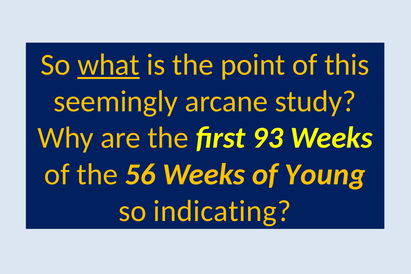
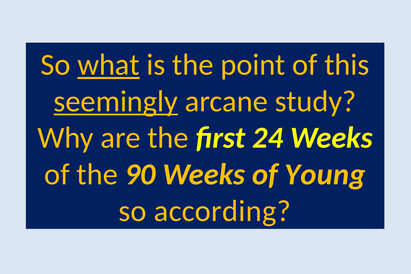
seemingly underline: none -> present
93: 93 -> 24
56: 56 -> 90
indicating: indicating -> according
